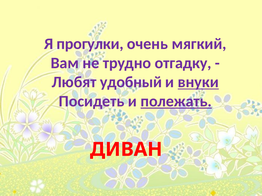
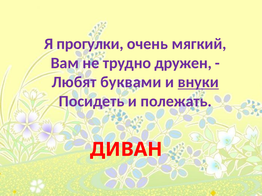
отгадку: отгадку -> дружен
удобный: удобный -> буквами
полежать underline: present -> none
